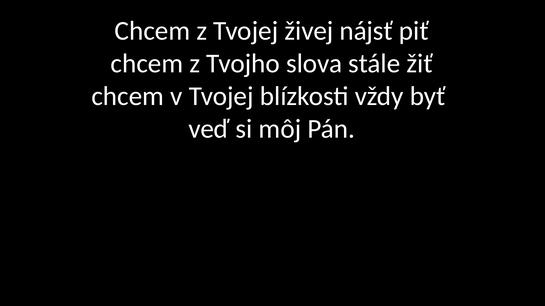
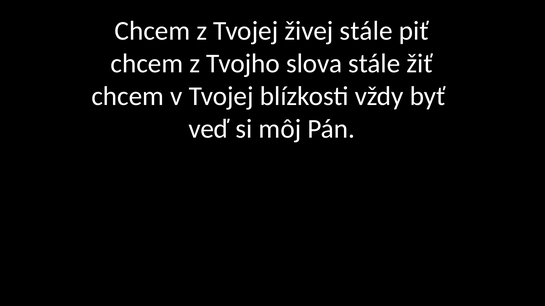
živej nájsť: nájsť -> stále
